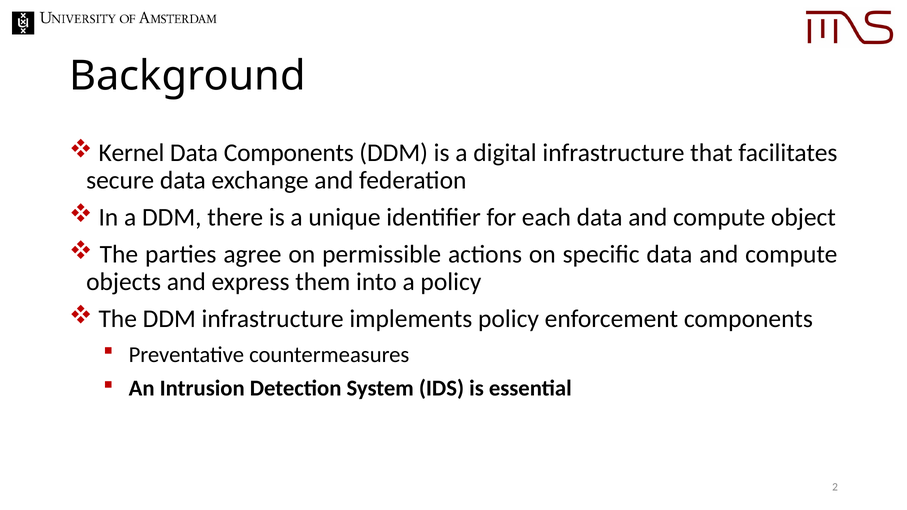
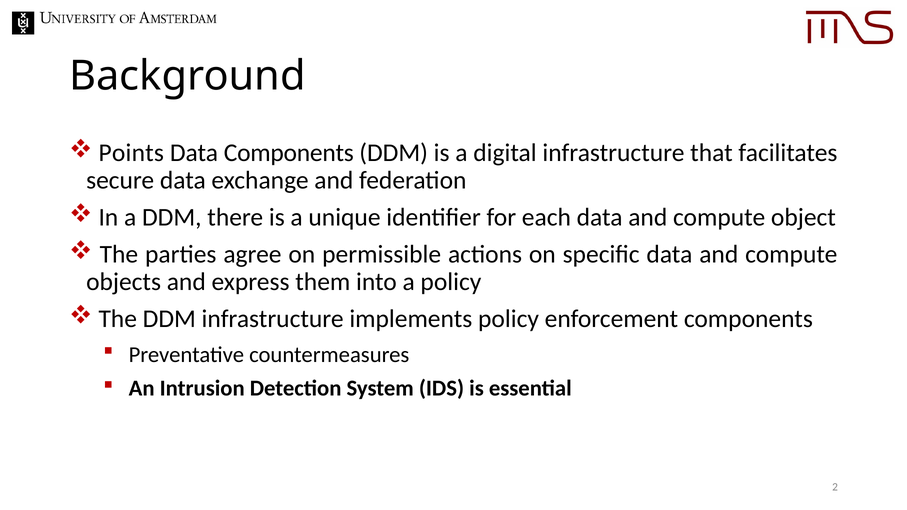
Kernel: Kernel -> Points
